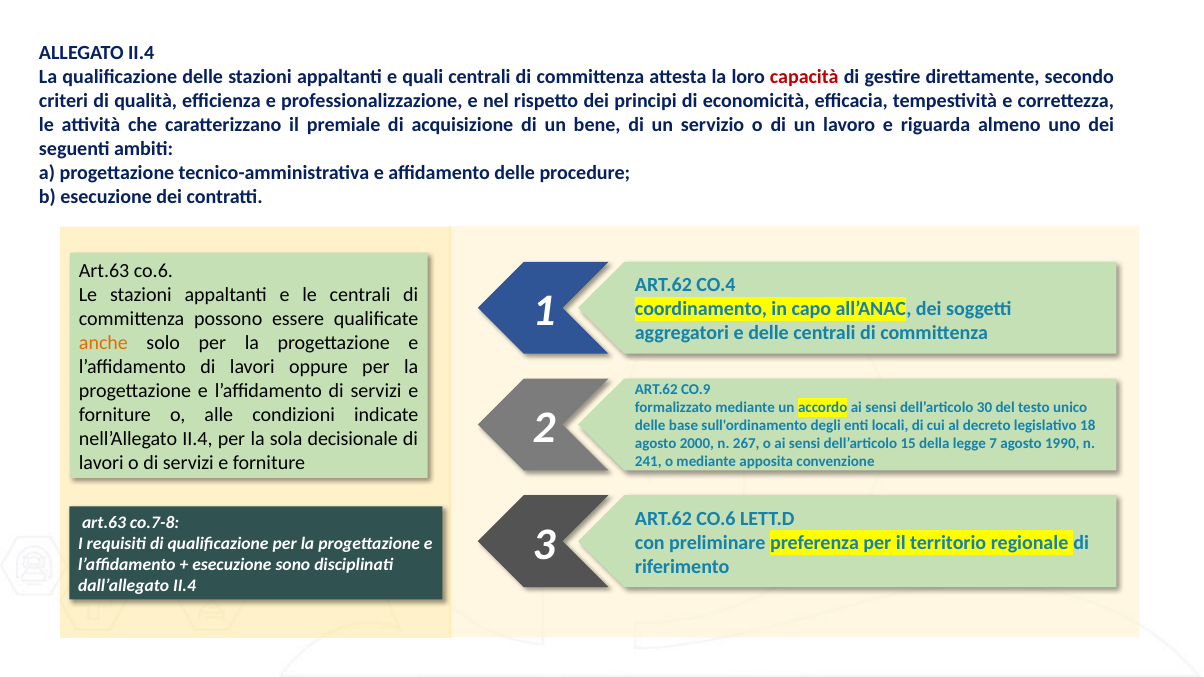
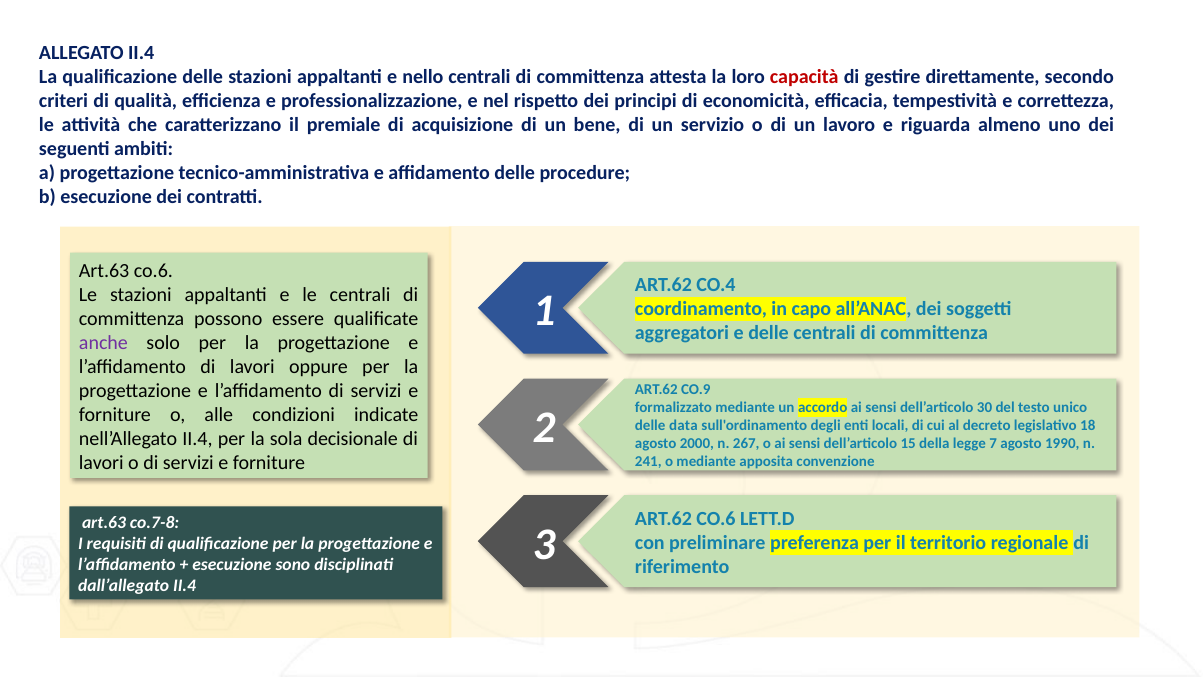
quali: quali -> nello
anche colour: orange -> purple
base: base -> data
